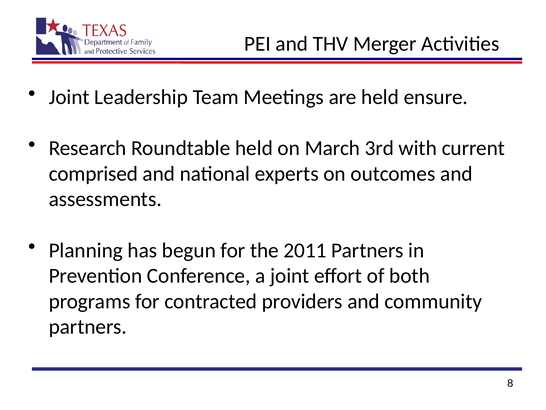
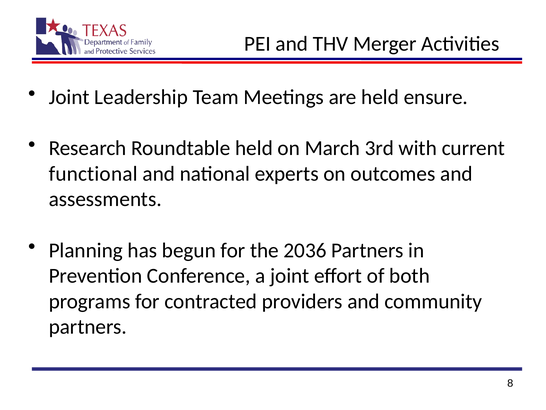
comprised: comprised -> functional
2011: 2011 -> 2036
